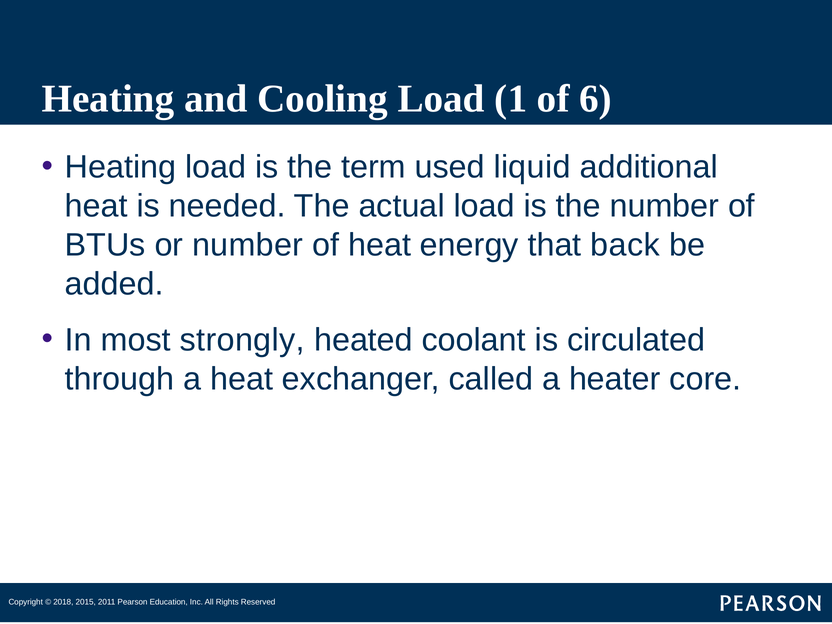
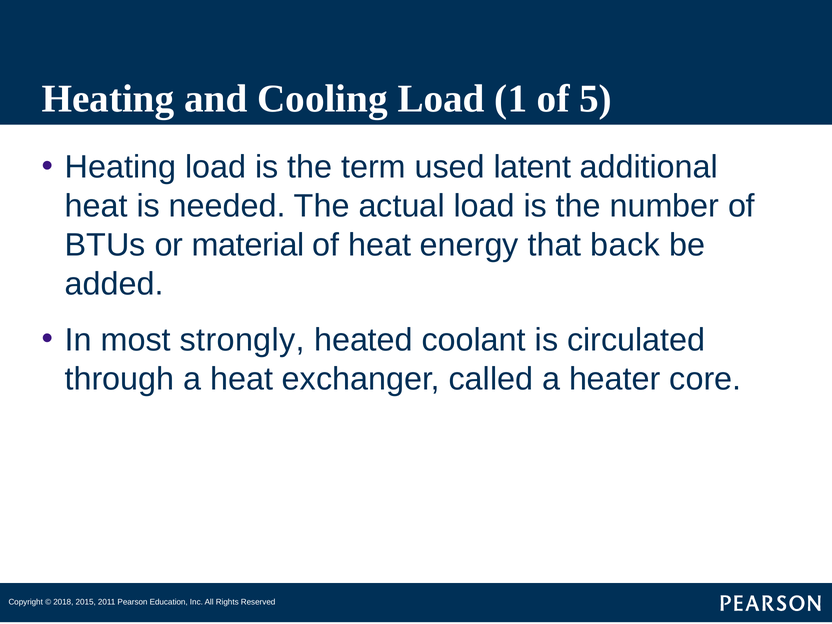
6: 6 -> 5
liquid: liquid -> latent
or number: number -> material
